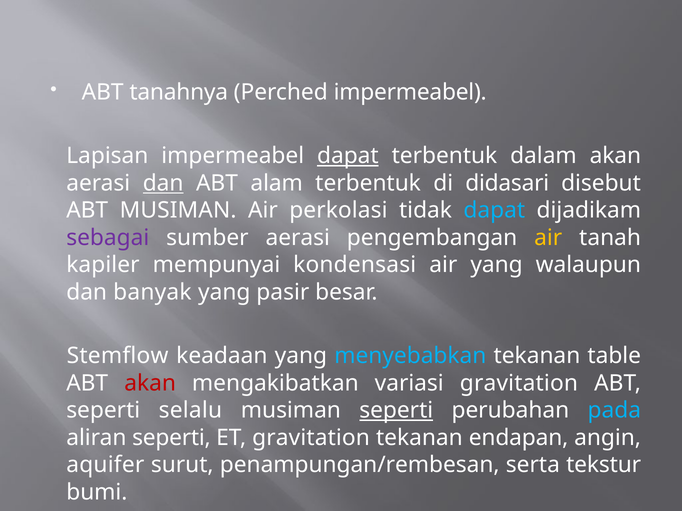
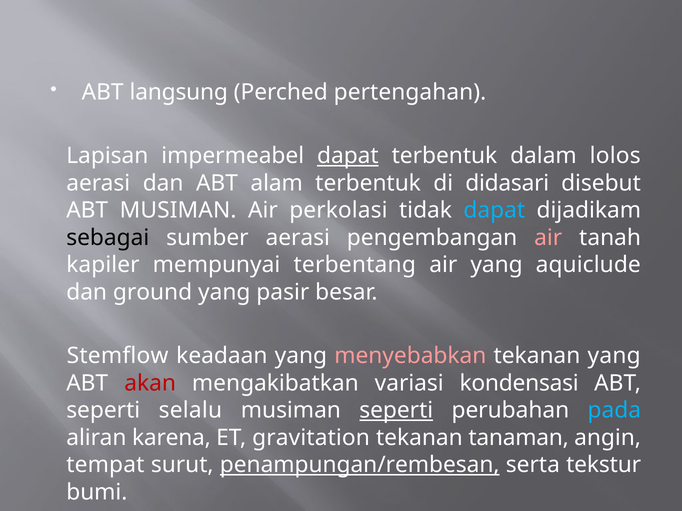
tanahnya: tanahnya -> langsung
Perched impermeabel: impermeabel -> pertengahan
dalam akan: akan -> lolos
dan at (163, 183) underline: present -> none
sebagai colour: purple -> black
air at (548, 238) colour: yellow -> pink
kondensasi: kondensasi -> terbentang
walaupun: walaupun -> aquiclude
banyak: banyak -> ground
menyebabkan colour: light blue -> pink
tekanan table: table -> yang
variasi gravitation: gravitation -> kondensasi
aliran seperti: seperti -> karena
endapan: endapan -> tanaman
aquifer: aquifer -> tempat
penampungan/rembesan underline: none -> present
